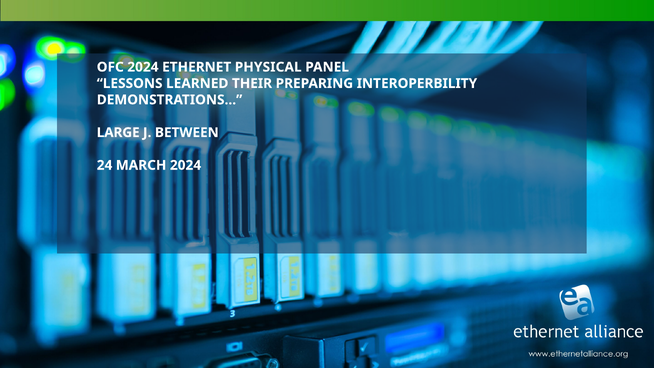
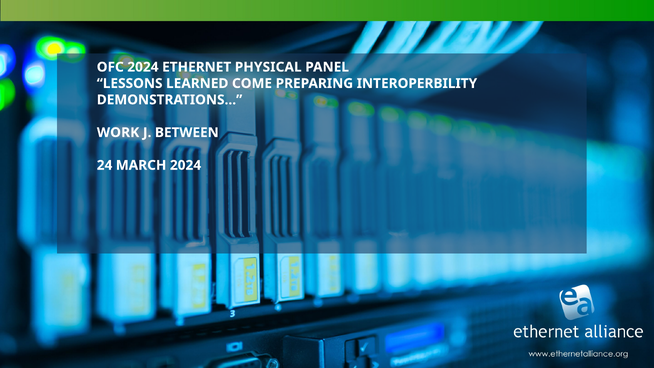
THEIR: THEIR -> COME
LARGE: LARGE -> WORK
